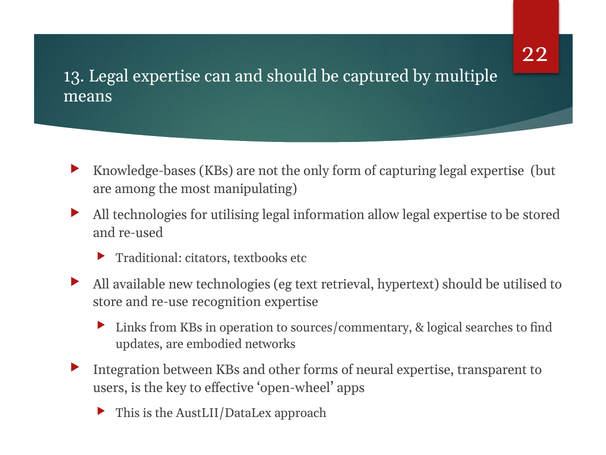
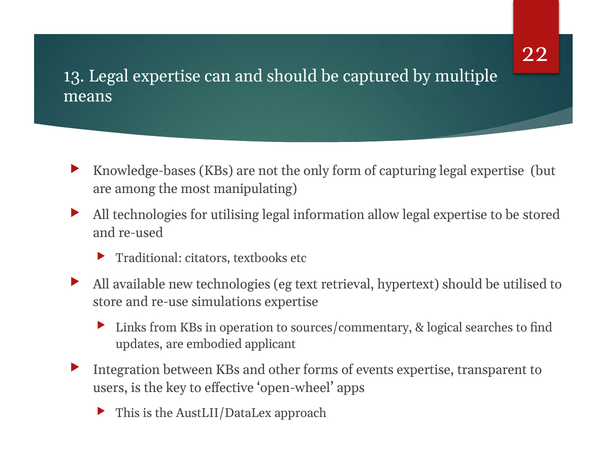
recognition: recognition -> simulations
networks: networks -> applicant
neural: neural -> events
